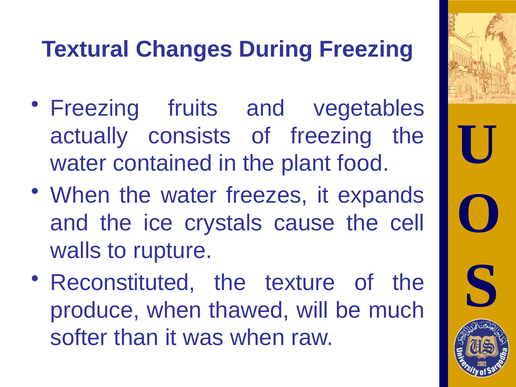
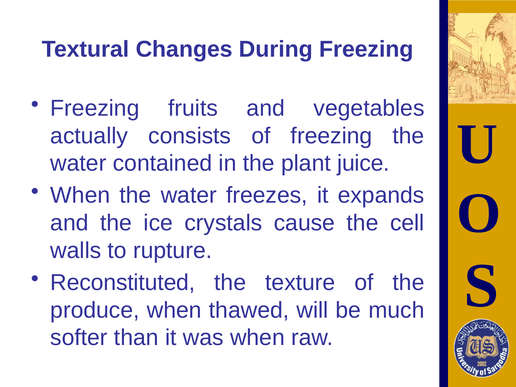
food: food -> juice
